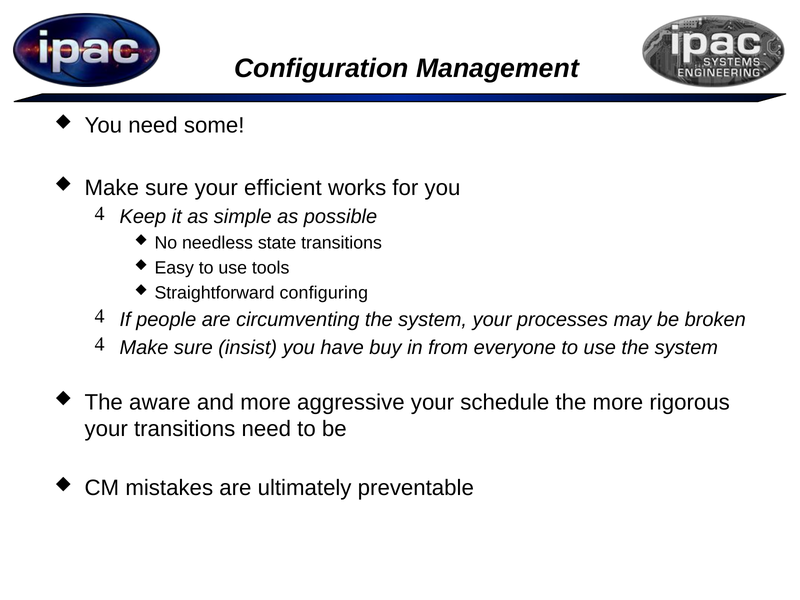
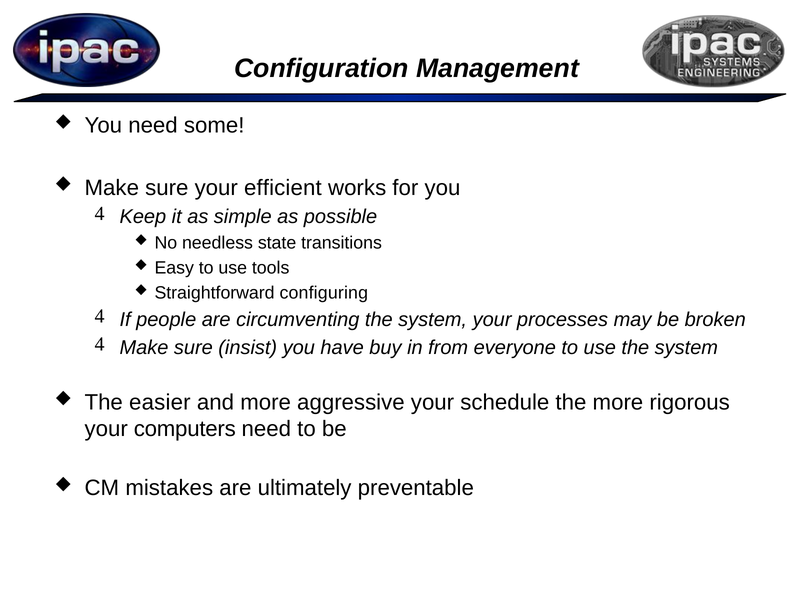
aware: aware -> easier
your transitions: transitions -> computers
